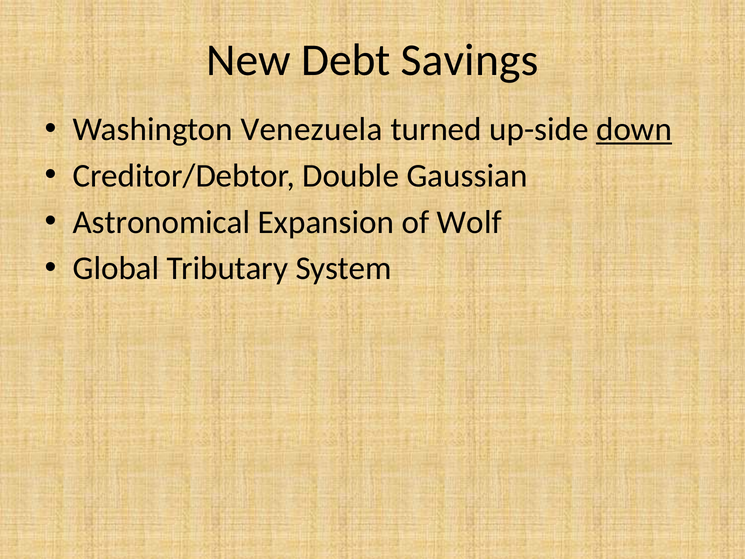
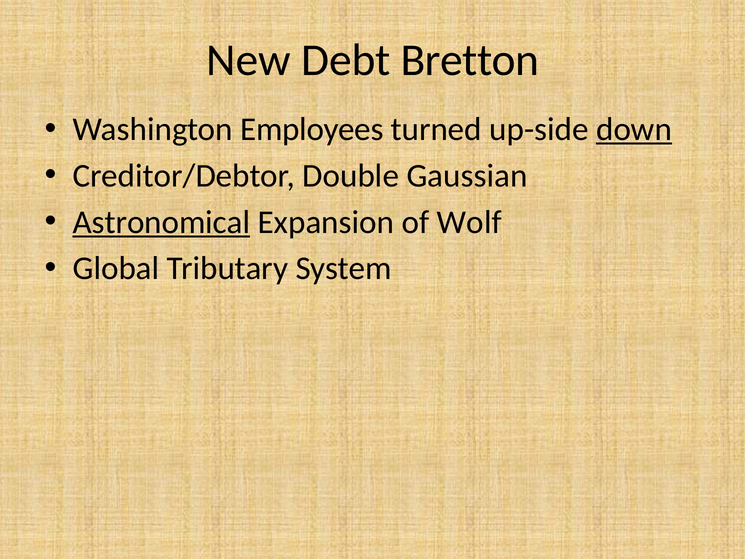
Savings: Savings -> Bretton
Venezuela: Venezuela -> Employees
Astronomical underline: none -> present
